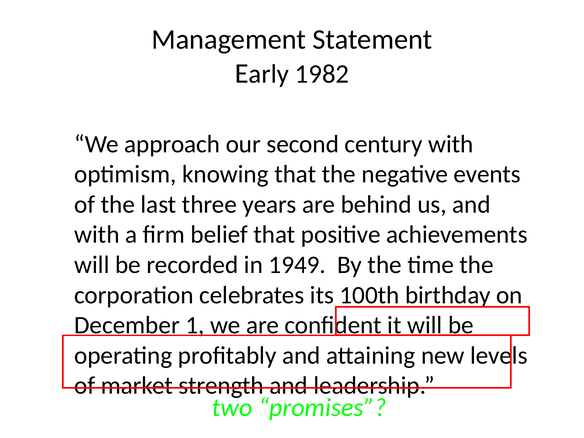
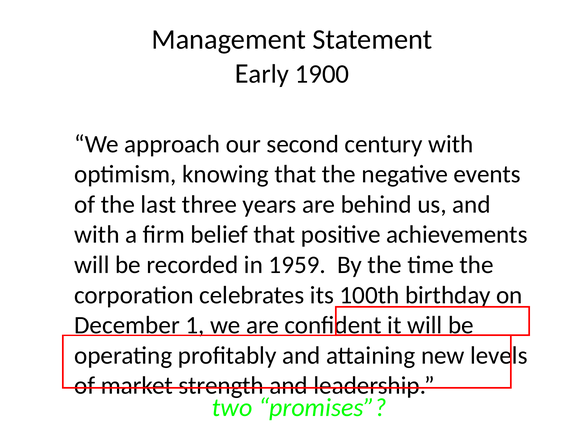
1982: 1982 -> 1900
1949: 1949 -> 1959
